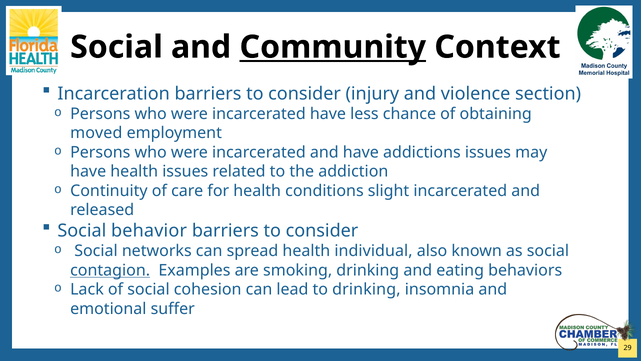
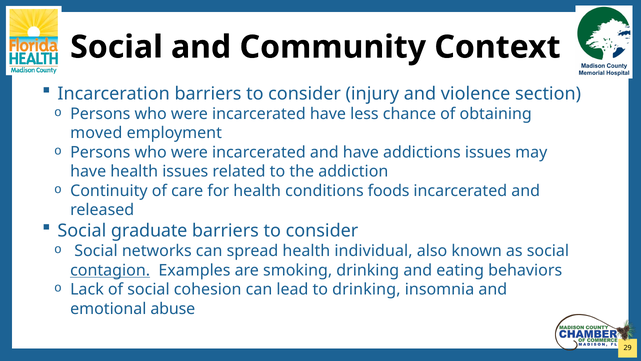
Community underline: present -> none
slight: slight -> foods
behavior: behavior -> graduate
suffer: suffer -> abuse
